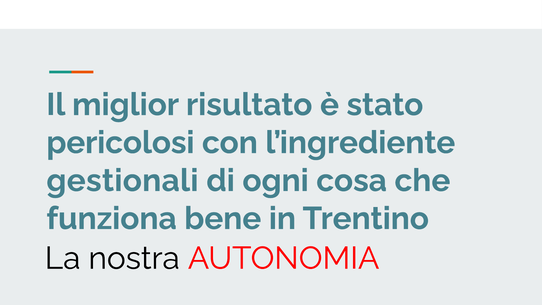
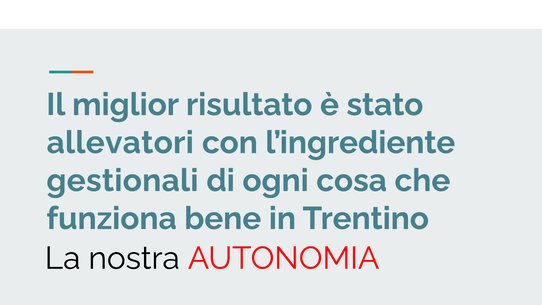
pericolosi: pericolosi -> allevatori
